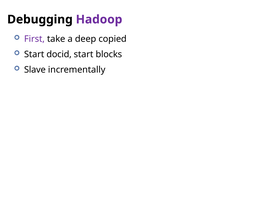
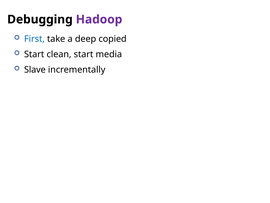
First colour: purple -> blue
docid: docid -> clean
blocks: blocks -> media
